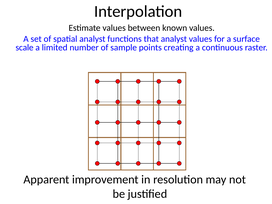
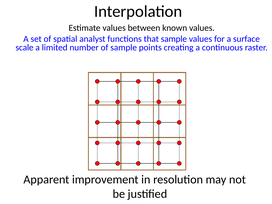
that analyst: analyst -> sample
